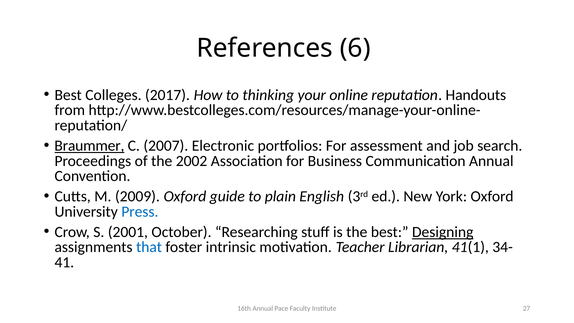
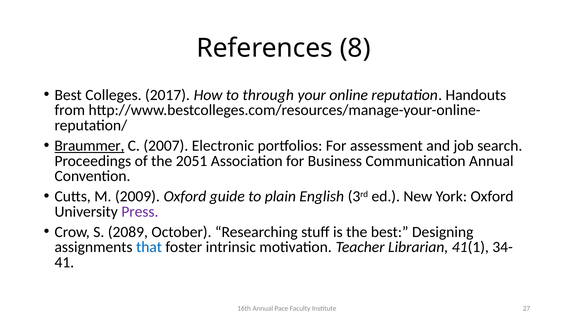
6: 6 -> 8
thinking: thinking -> through
2002: 2002 -> 2051
Press colour: blue -> purple
2001: 2001 -> 2089
Designing underline: present -> none
